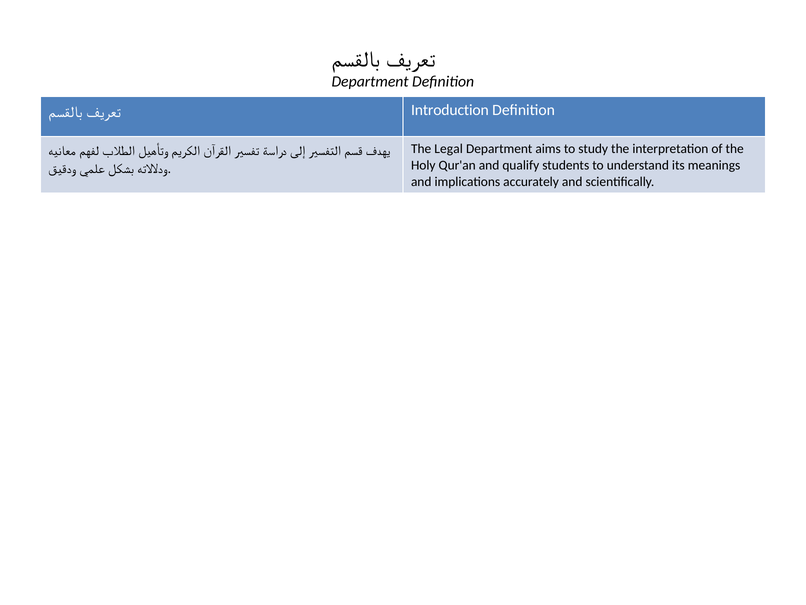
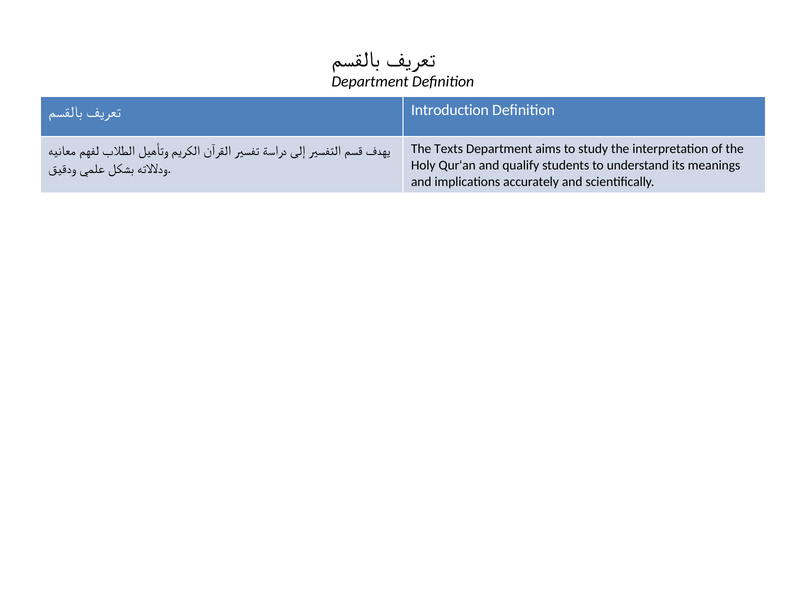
Legal: Legal -> Texts
